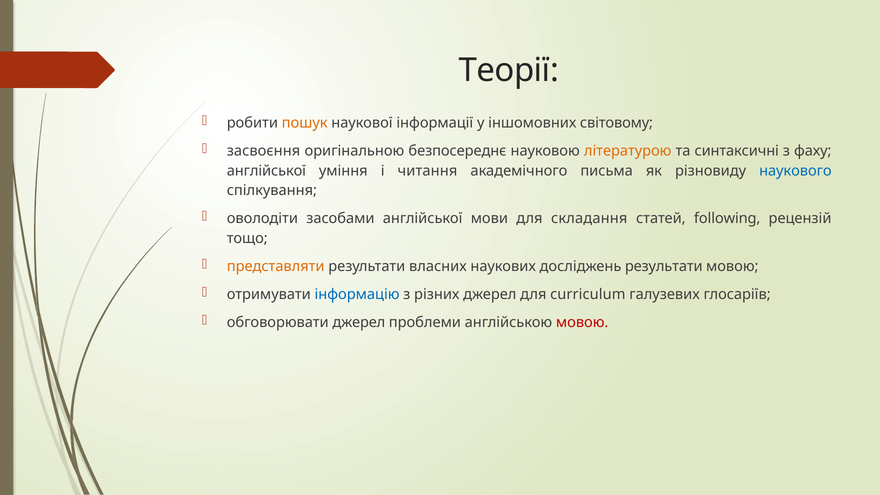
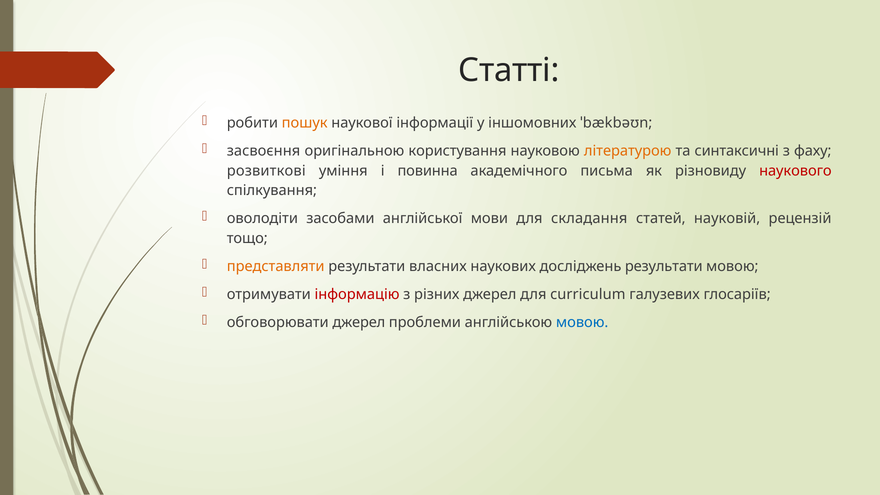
Теорії: Теорії -> Статті
світовому: світовому -> ˈbækbəʊn
безпосереднє: безпосереднє -> користування
англійської at (266, 171): англійської -> розвиткові
читання: читання -> повинна
наукового colour: blue -> red
following: following -> науковій
інформацію colour: blue -> red
мовою at (582, 322) colour: red -> blue
